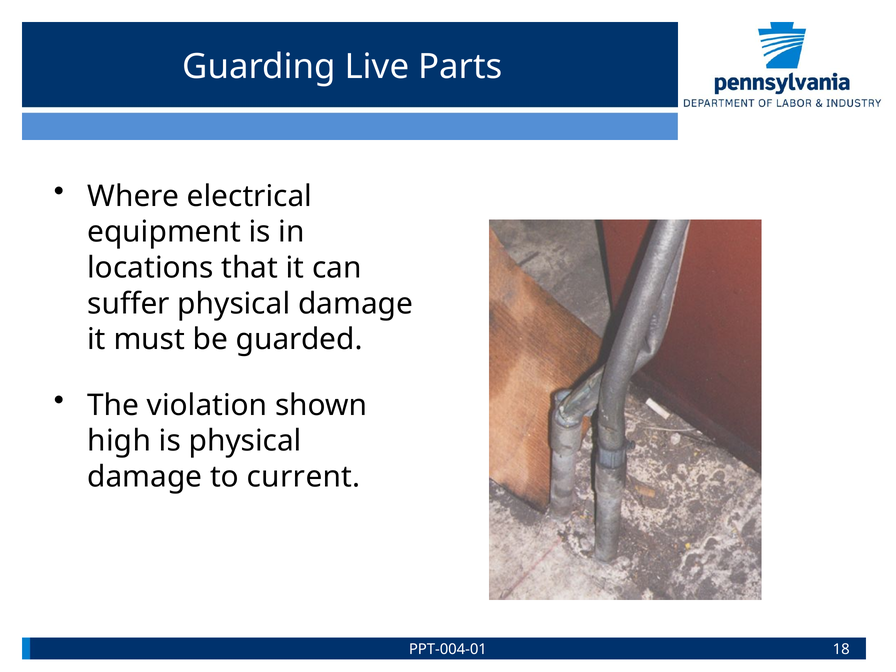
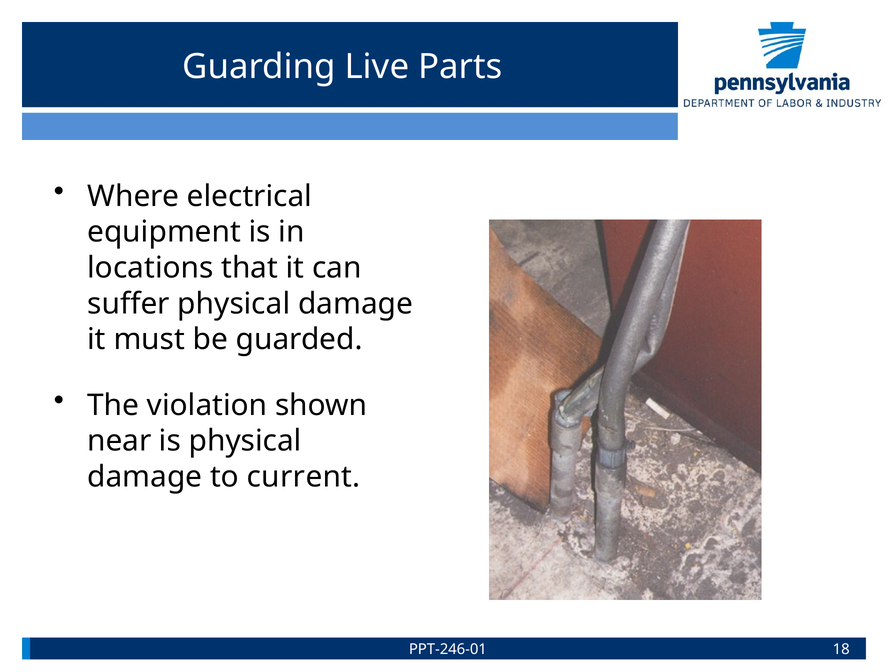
high: high -> near
PPT-004-01: PPT-004-01 -> PPT-246-01
